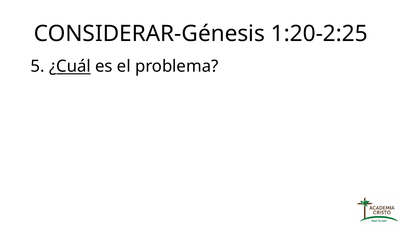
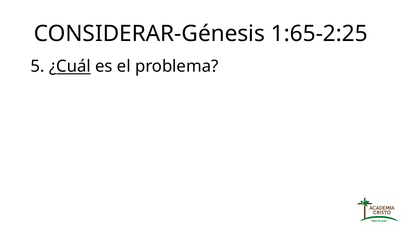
1:20-2:25: 1:20-2:25 -> 1:65-2:25
